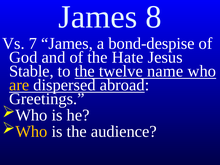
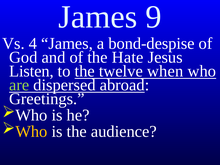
8: 8 -> 9
7: 7 -> 4
Stable: Stable -> Listen
name: name -> when
are colour: yellow -> light green
